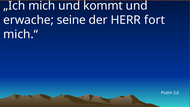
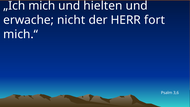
kommt: kommt -> hielten
seine: seine -> nicht
